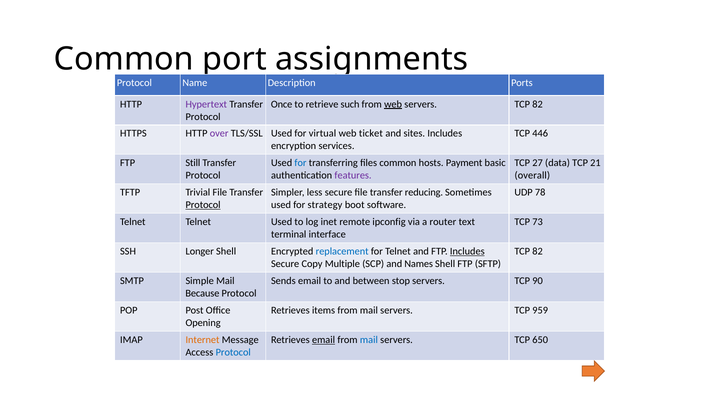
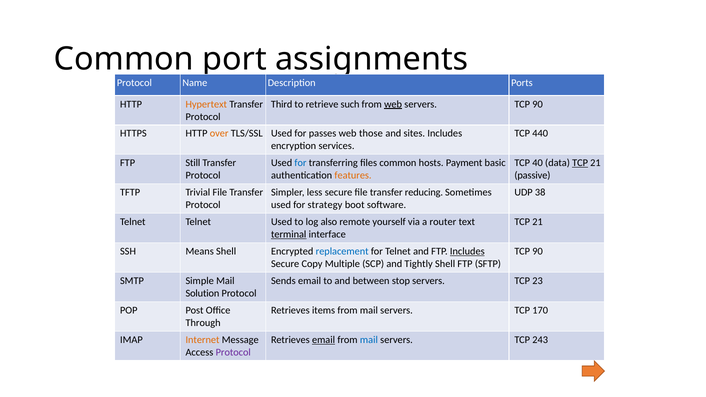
Hypertext colour: purple -> orange
Once: Once -> Third
servers TCP 82: 82 -> 90
over colour: purple -> orange
virtual: virtual -> passes
ticket: ticket -> those
446: 446 -> 440
27: 27 -> 40
TCP at (580, 163) underline: none -> present
features colour: purple -> orange
overall: overall -> passive
78: 78 -> 38
Protocol at (203, 205) underline: present -> none
inet: inet -> also
ipconfig: ipconfig -> yourself
73 at (538, 222): 73 -> 21
terminal underline: none -> present
Longer: Longer -> Means
82 at (538, 251): 82 -> 90
Names: Names -> Tightly
90: 90 -> 23
Because: Because -> Solution
959: 959 -> 170
Opening: Opening -> Through
650: 650 -> 243
Protocol at (233, 352) colour: blue -> purple
